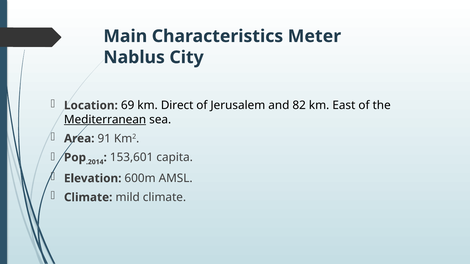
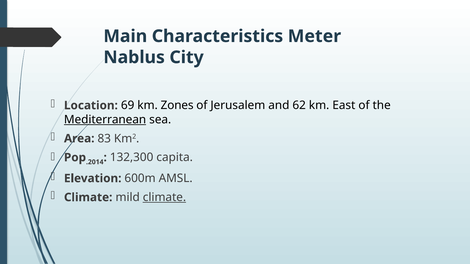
Direct: Direct -> Zones
82: 82 -> 62
91: 91 -> 83
153,601: 153,601 -> 132,300
climate at (164, 198) underline: none -> present
